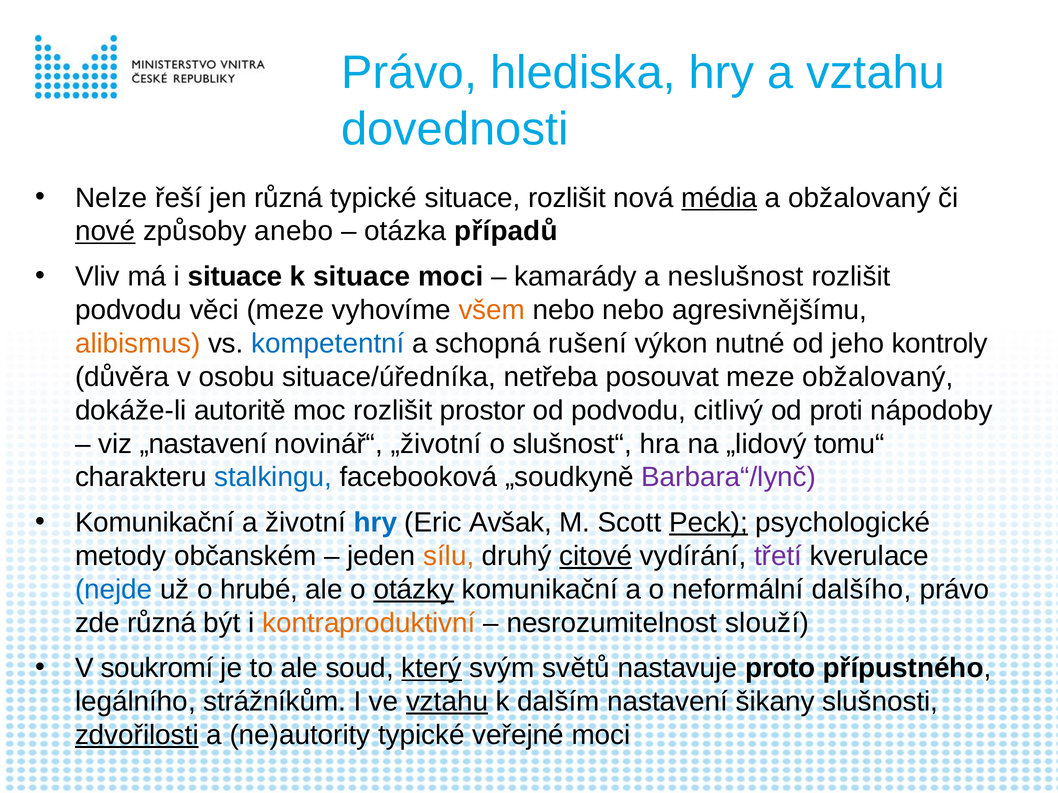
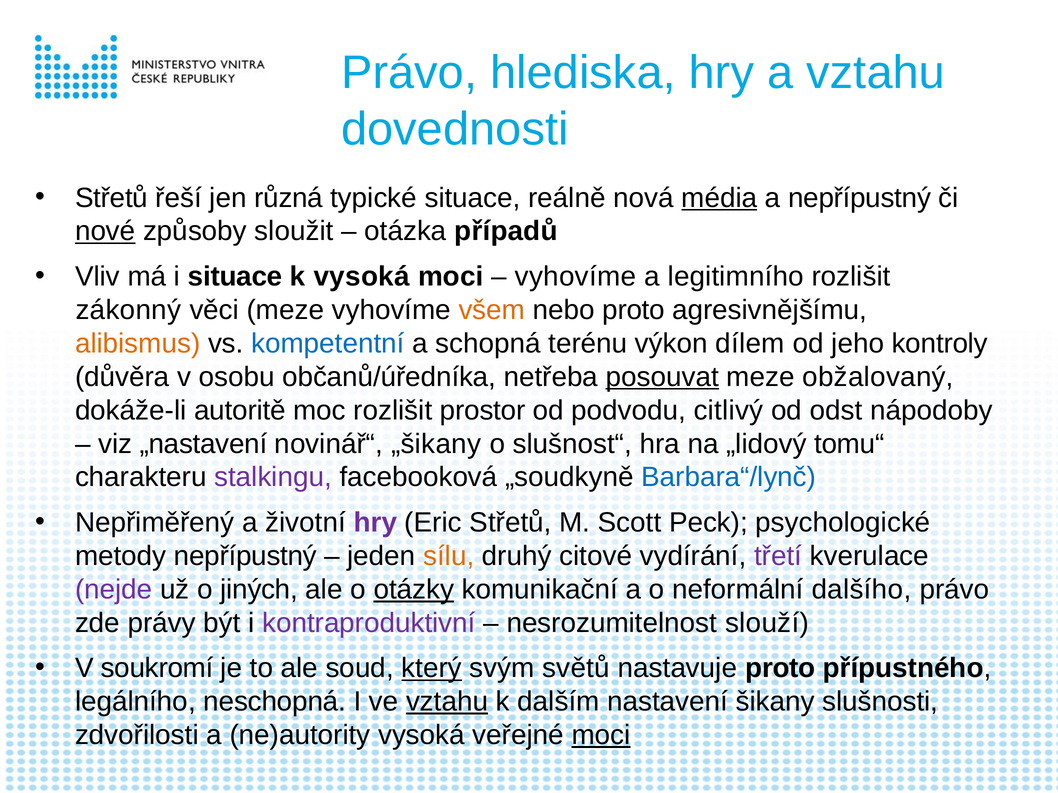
Nelze at (111, 198): Nelze -> Střetů
situace rozlišit: rozlišit -> reálně
a obžalovaný: obžalovaný -> nepřípustný
anebo: anebo -> sloužit
k situace: situace -> vysoká
kamarády at (576, 277): kamarády -> vyhovíme
neslušnost: neslušnost -> legitimního
podvodu at (128, 310): podvodu -> zákonný
nebo nebo: nebo -> proto
rušení: rušení -> terénu
nutné: nutné -> dílem
situace/úředníka: situace/úředníka -> občanů/úředníka
posouvat underline: none -> present
proti: proti -> odst
„životní: „životní -> „šikany
stalkingu colour: blue -> purple
Barbara“/lynč colour: purple -> blue
Komunikační at (155, 523): Komunikační -> Nepřiměřený
hry at (375, 523) colour: blue -> purple
Eric Avšak: Avšak -> Střetů
Peck underline: present -> none
metody občanském: občanském -> nepřípustný
citové underline: present -> none
nejde colour: blue -> purple
hrubé: hrubé -> jiných
zde různá: různá -> právy
kontraproduktivní colour: orange -> purple
strážníkům: strážníkům -> neschopná
zdvořilosti underline: present -> none
ne)autority typické: typické -> vysoká
moci at (601, 736) underline: none -> present
